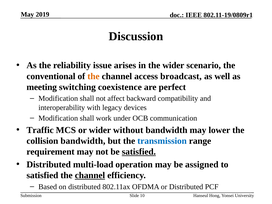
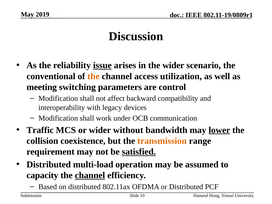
issue underline: none -> present
broadcast: broadcast -> utilization
coexistence: coexistence -> parameters
perfect: perfect -> control
lower underline: none -> present
collision bandwidth: bandwidth -> coexistence
transmission colour: blue -> orange
assigned: assigned -> assumed
satisfied at (42, 175): satisfied -> capacity
